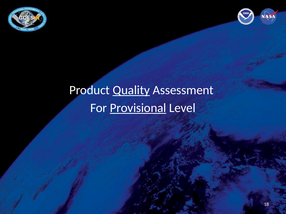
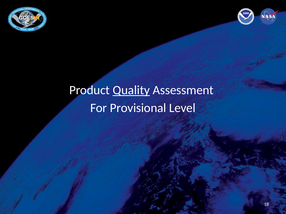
Provisional underline: present -> none
